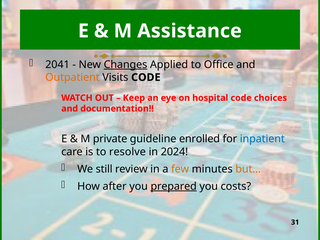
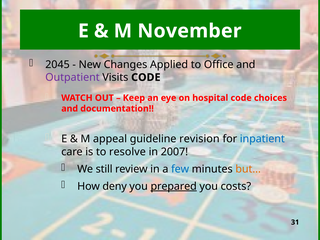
Assistance: Assistance -> November
2041: 2041 -> 2045
Changes underline: present -> none
Outpatient colour: orange -> purple
private: private -> appeal
enrolled: enrolled -> revision
2024: 2024 -> 2007
few colour: orange -> blue
after: after -> deny
